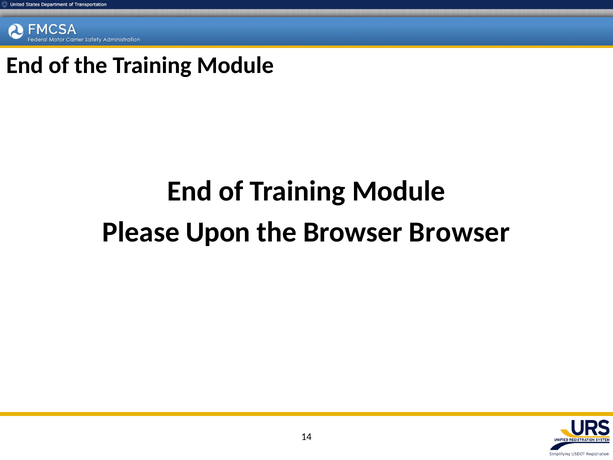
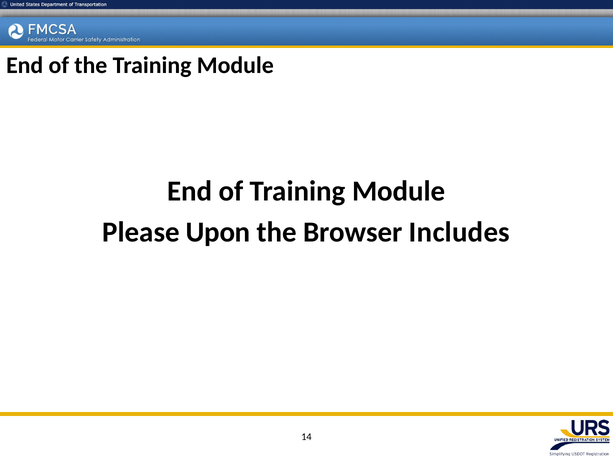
Browser Browser: Browser -> Includes
